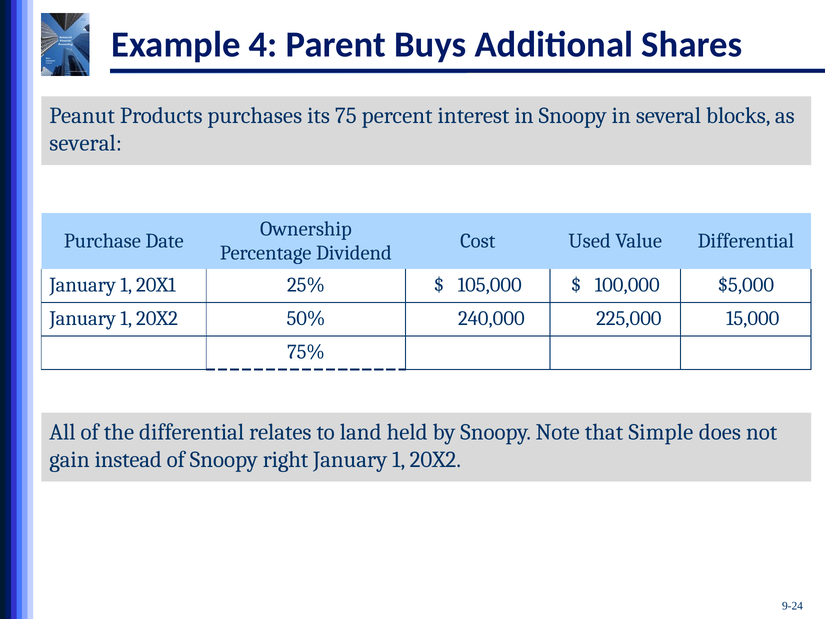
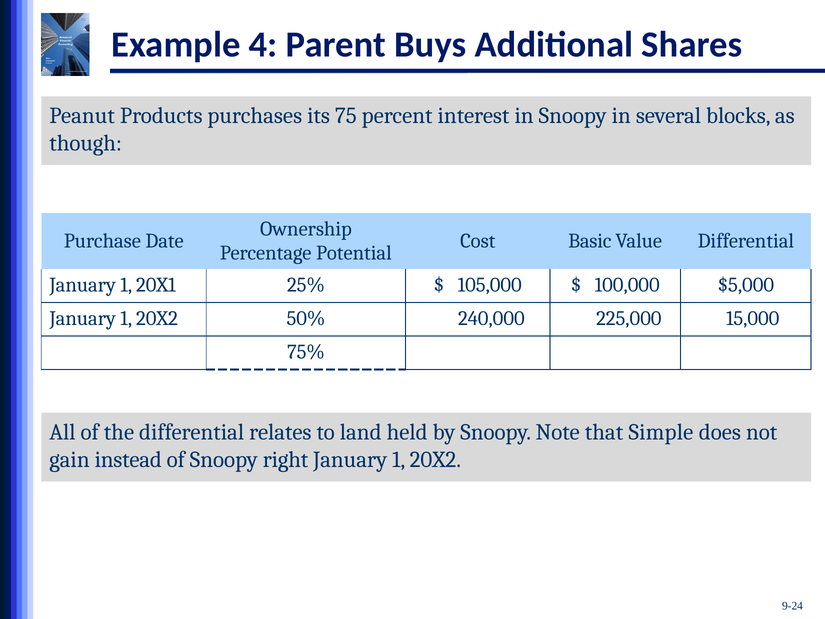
several at (86, 143): several -> though
Used: Used -> Basic
Dividend: Dividend -> Potential
